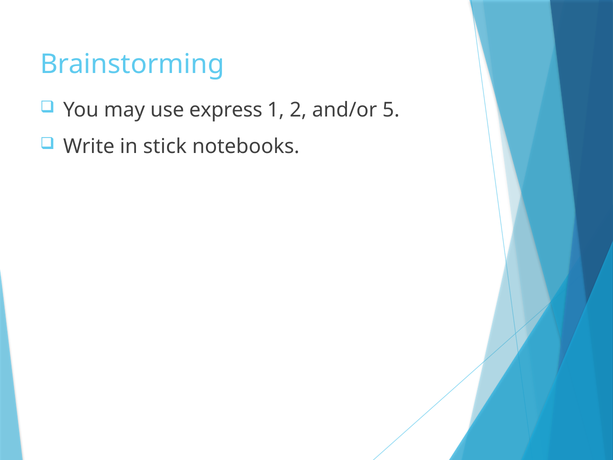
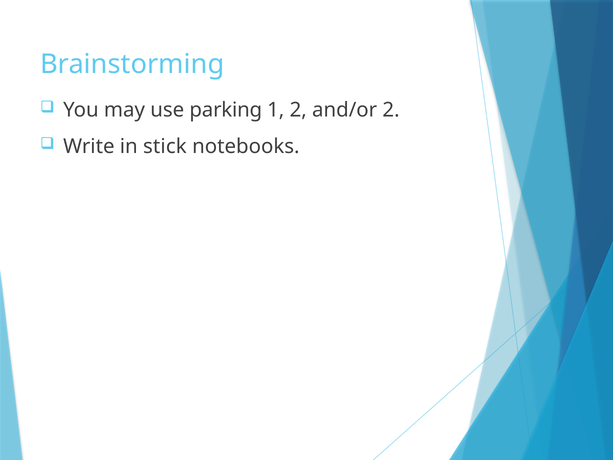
express: express -> parking
and/or 5: 5 -> 2
